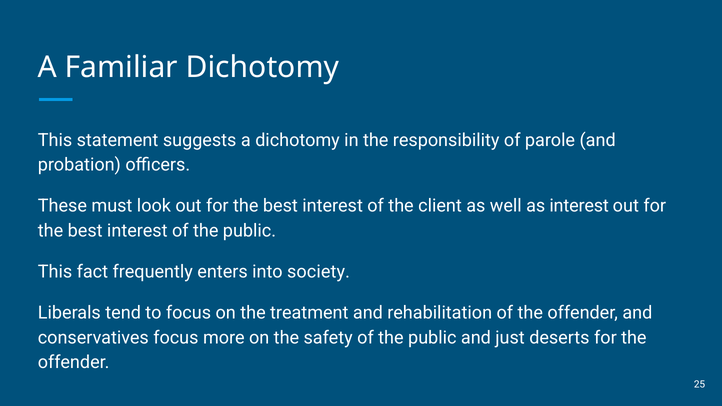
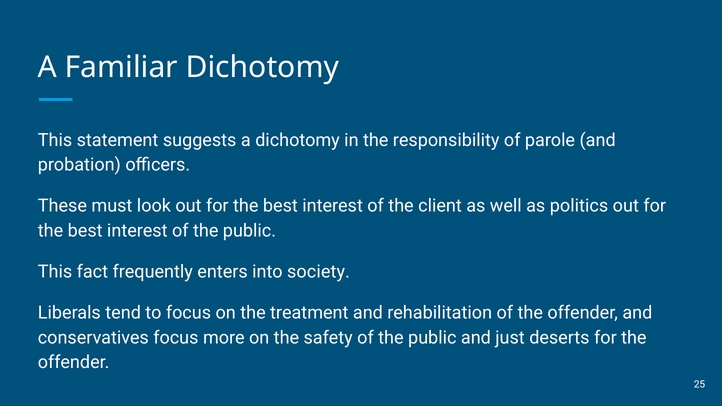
as interest: interest -> politics
